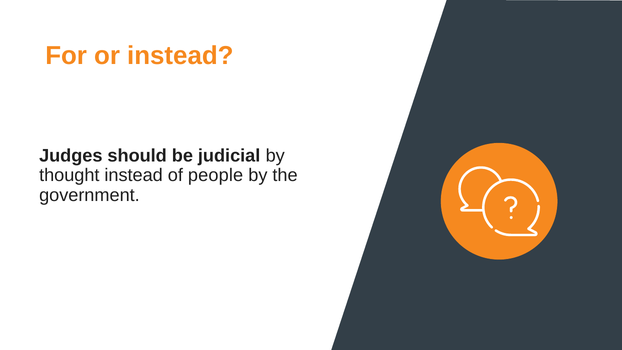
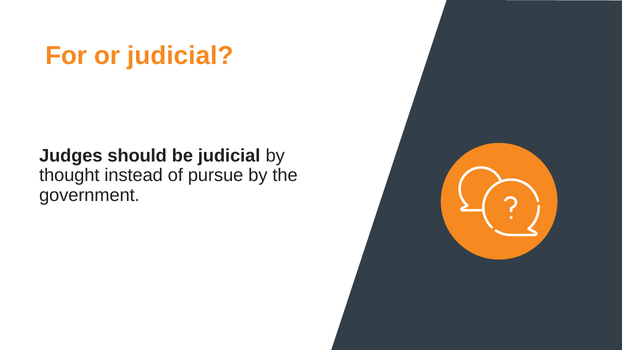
or instead: instead -> judicial
people: people -> pursue
